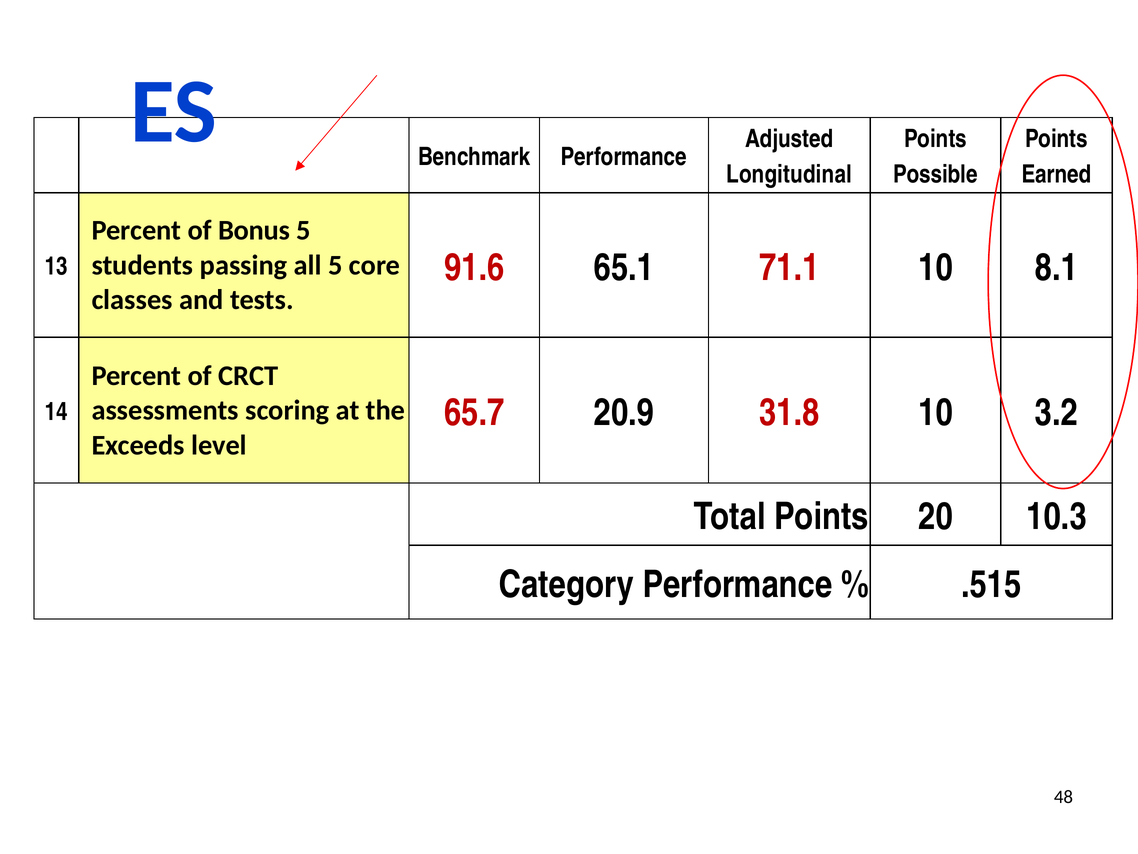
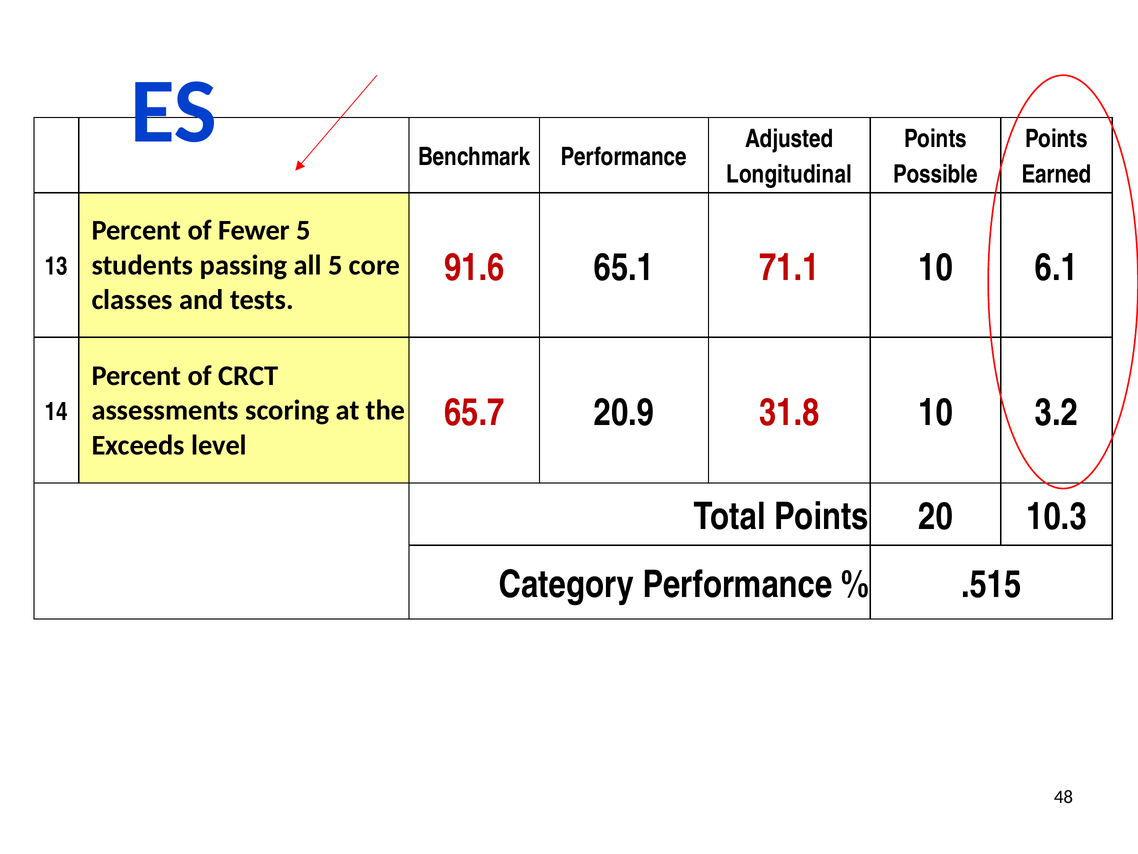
Bonus: Bonus -> Fewer
8.1: 8.1 -> 6.1
